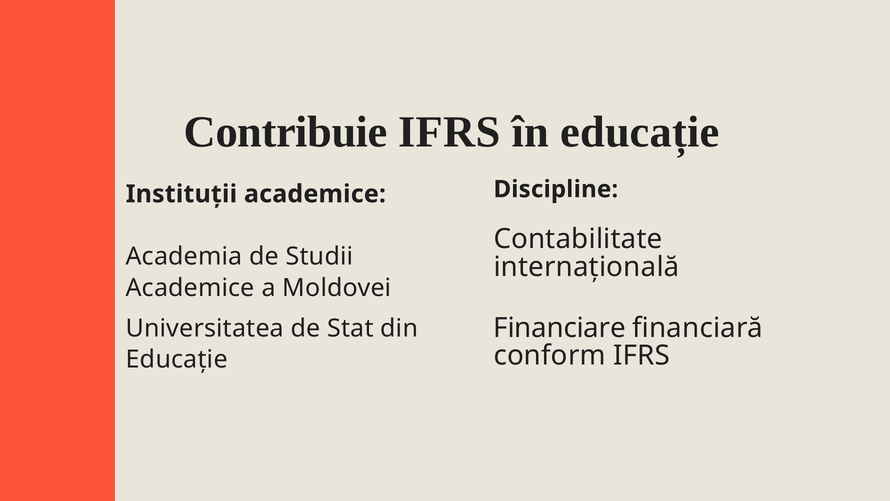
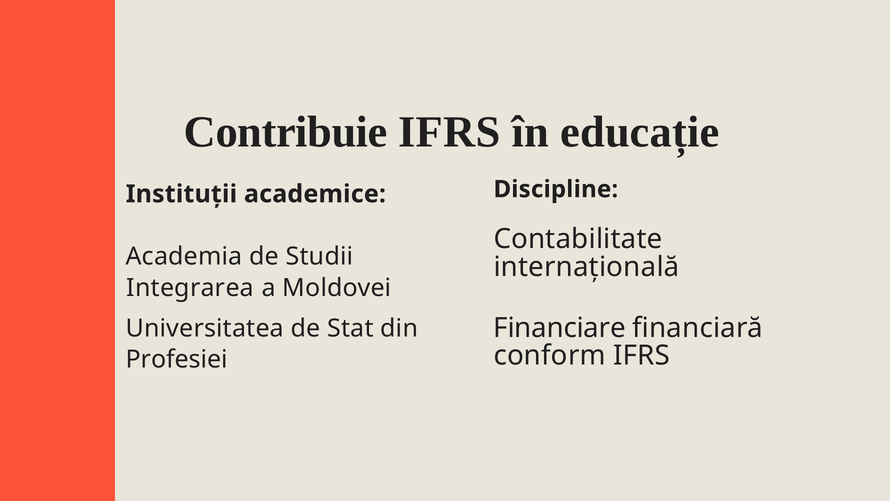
Academice at (190, 288): Academice -> Integrarea
Educație at (177, 359): Educație -> Profesiei
